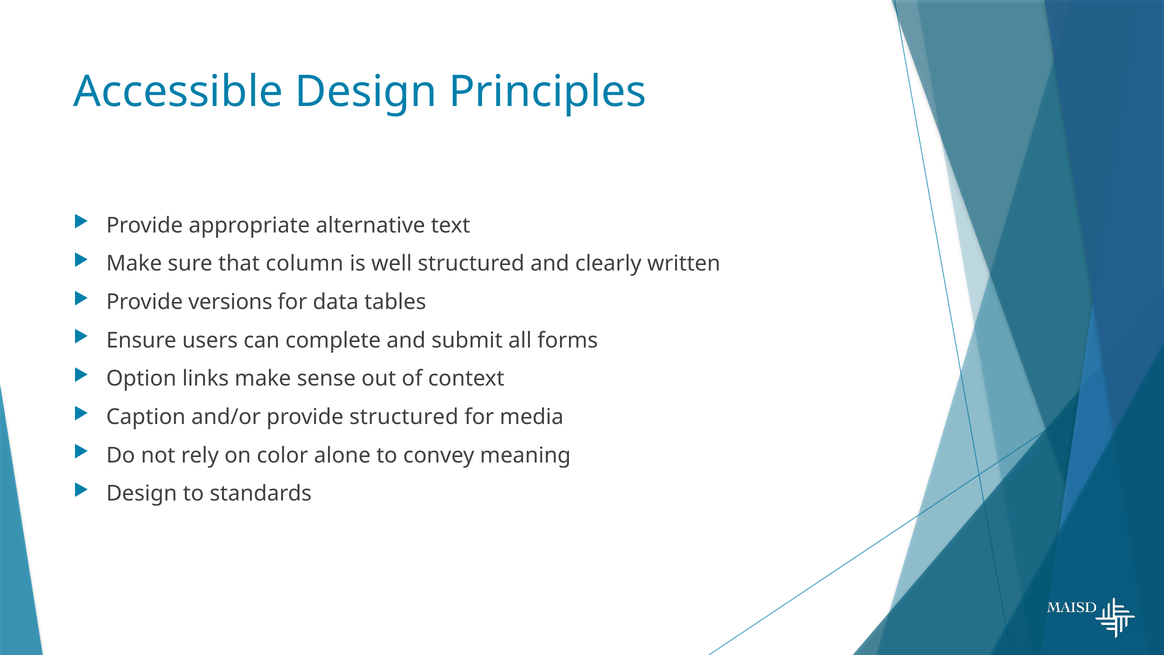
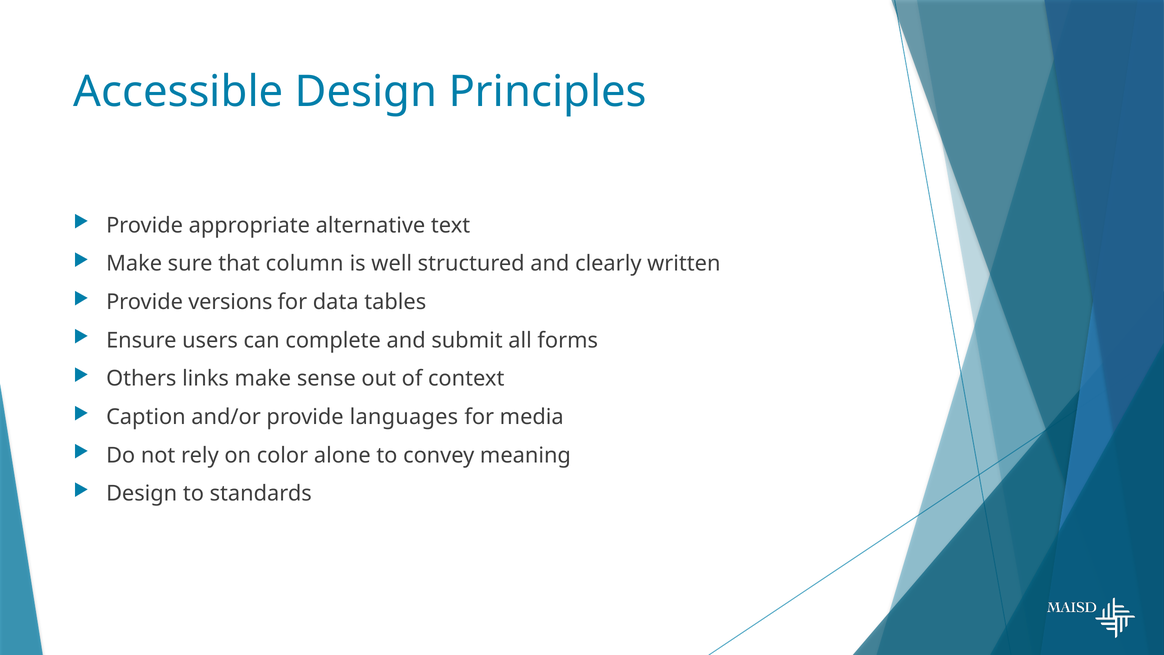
Option: Option -> Others
provide structured: structured -> languages
